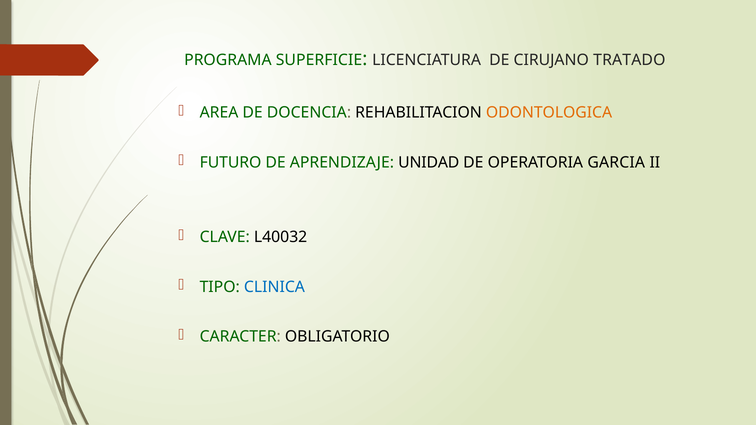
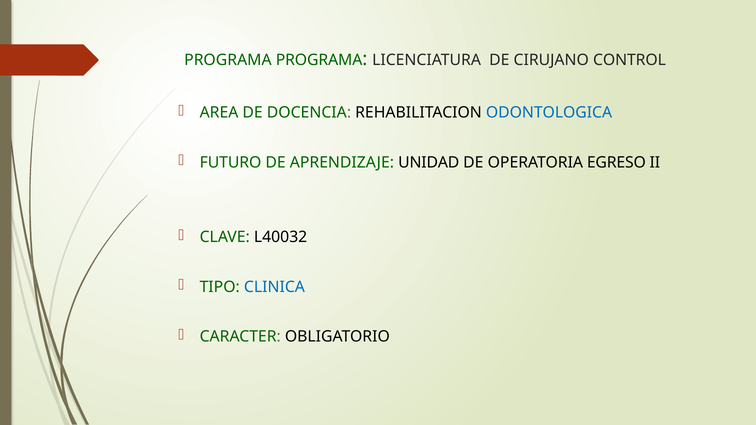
PROGRAMA SUPERFICIE: SUPERFICIE -> PROGRAMA
TRATADO: TRATADO -> CONTROL
ODONTOLOGICA colour: orange -> blue
GARCIA: GARCIA -> EGRESO
